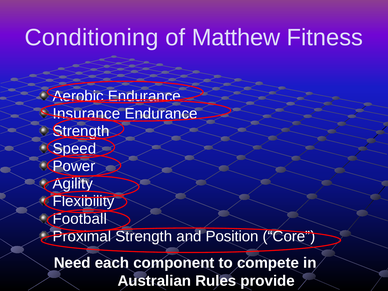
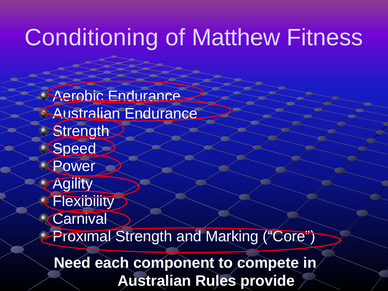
Insurance at (86, 114): Insurance -> Australian
Football: Football -> Carnival
Position: Position -> Marking
